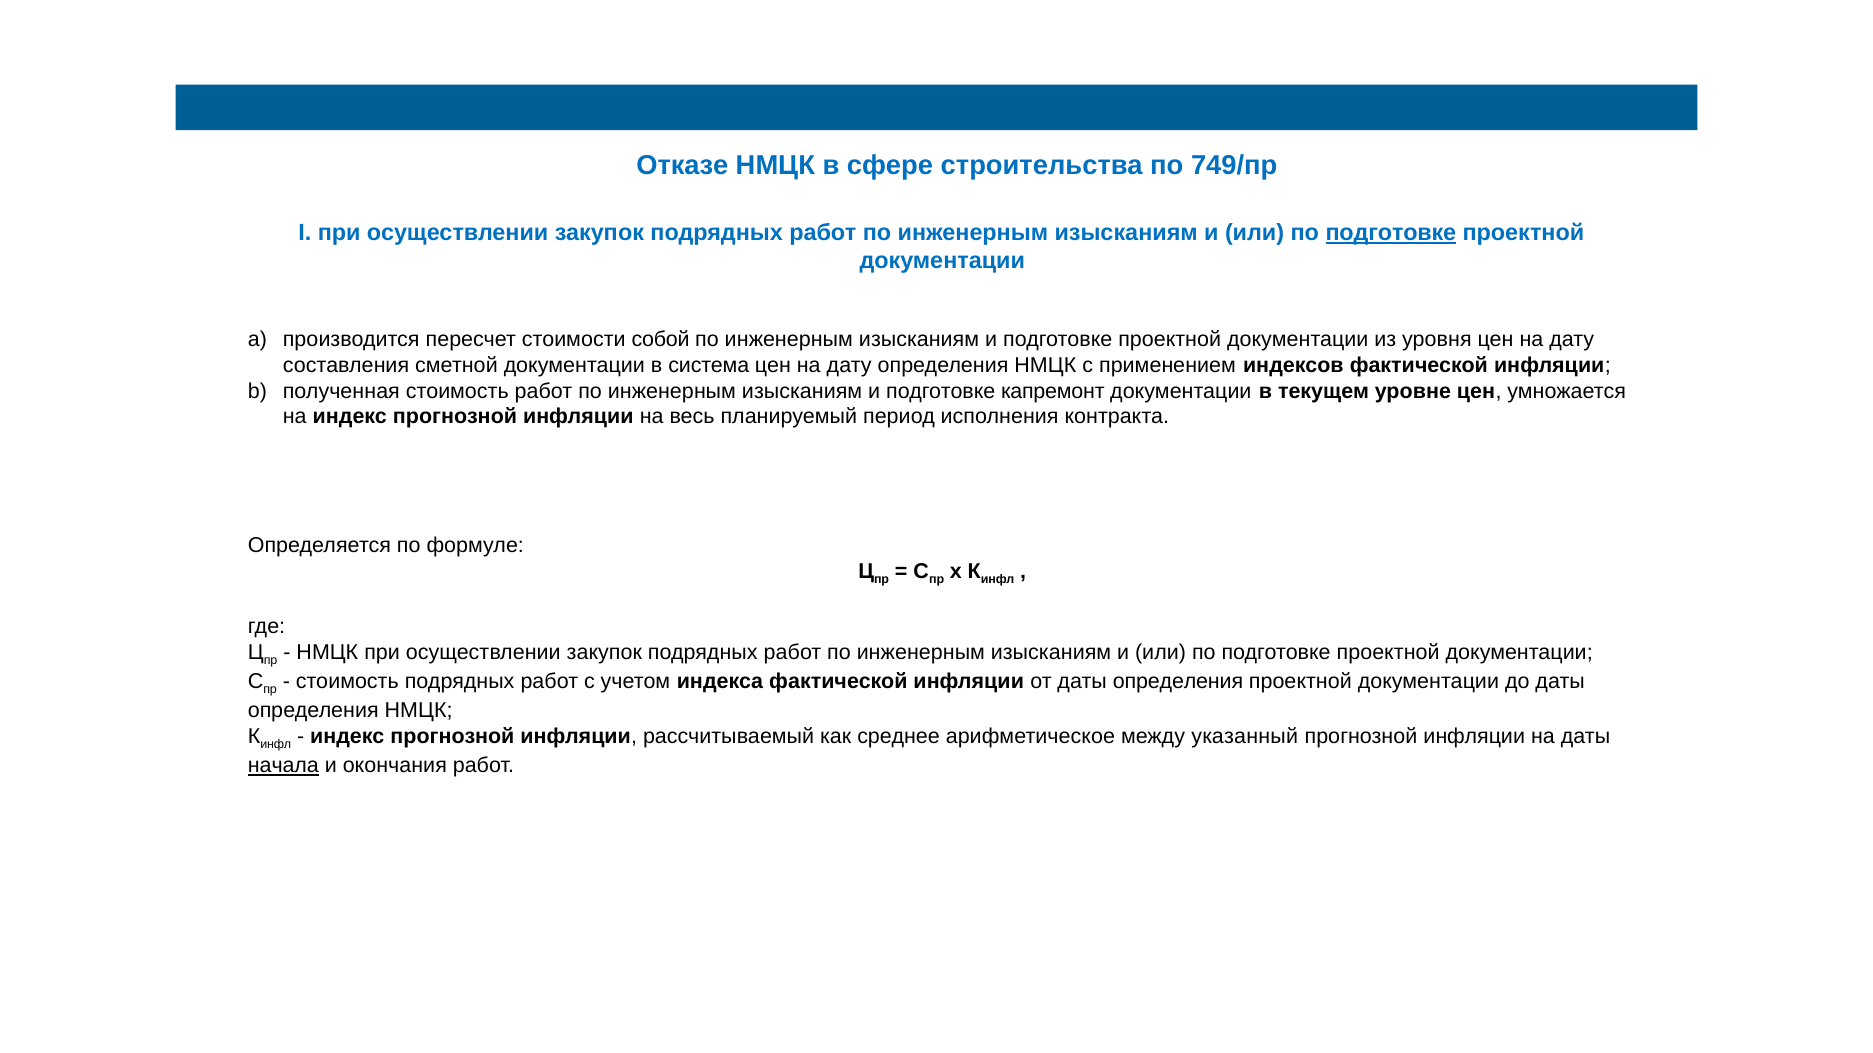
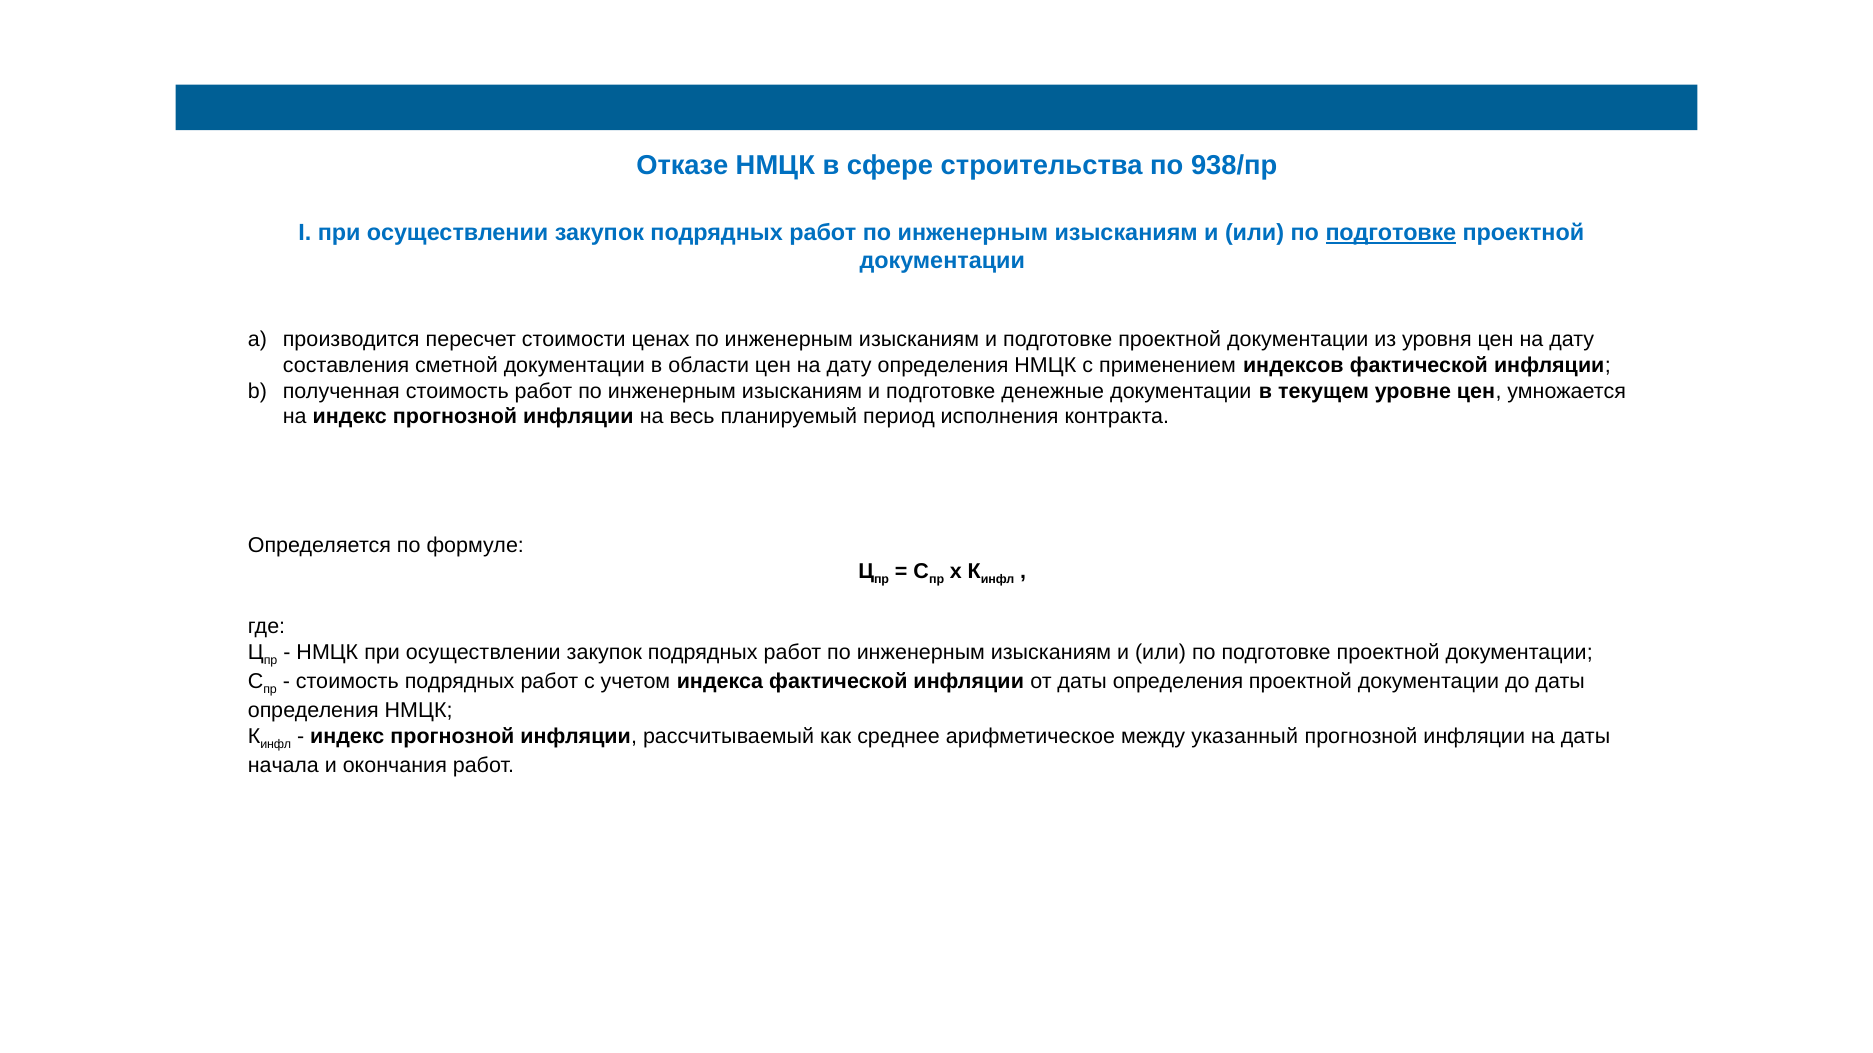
749/пр: 749/пр -> 938/пр
собой: собой -> ценах
система: система -> области
капремонт: капремонт -> денежные
начала underline: present -> none
